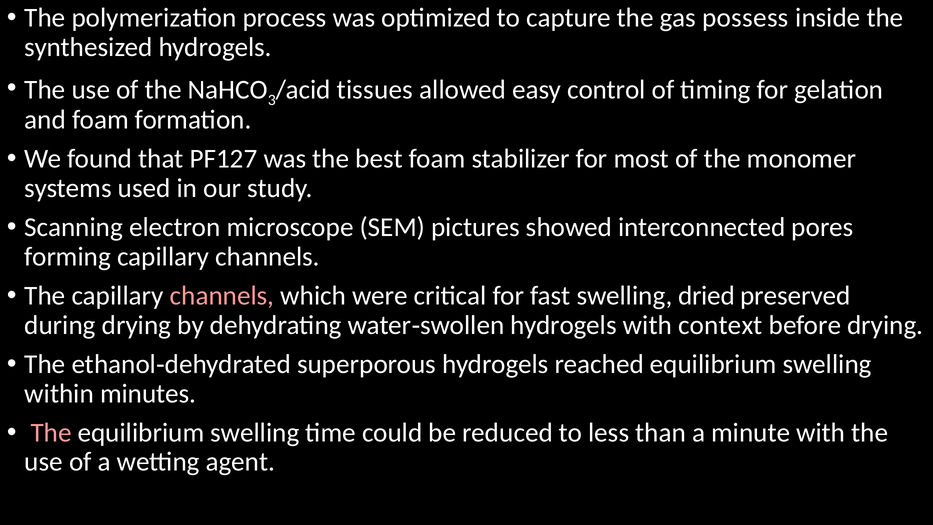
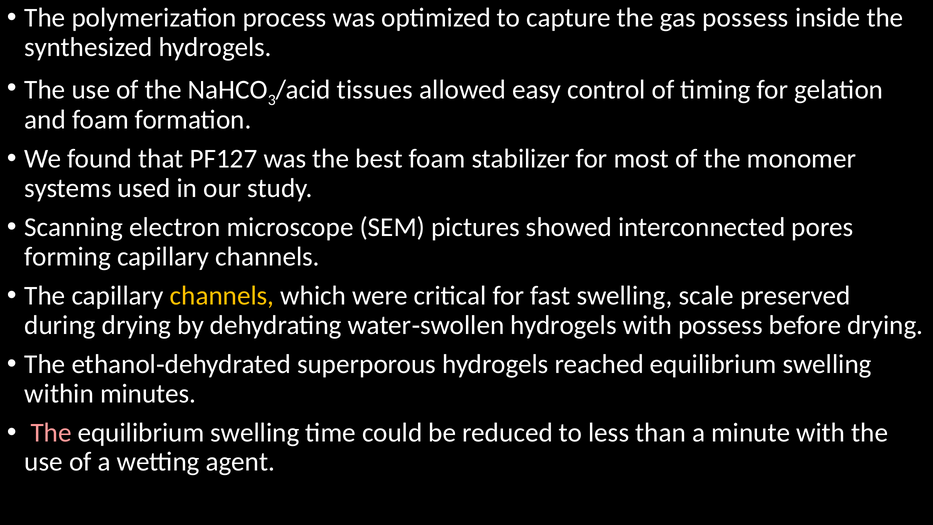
channels at (222, 296) colour: pink -> yellow
dried: dried -> scale
with context: context -> possess
